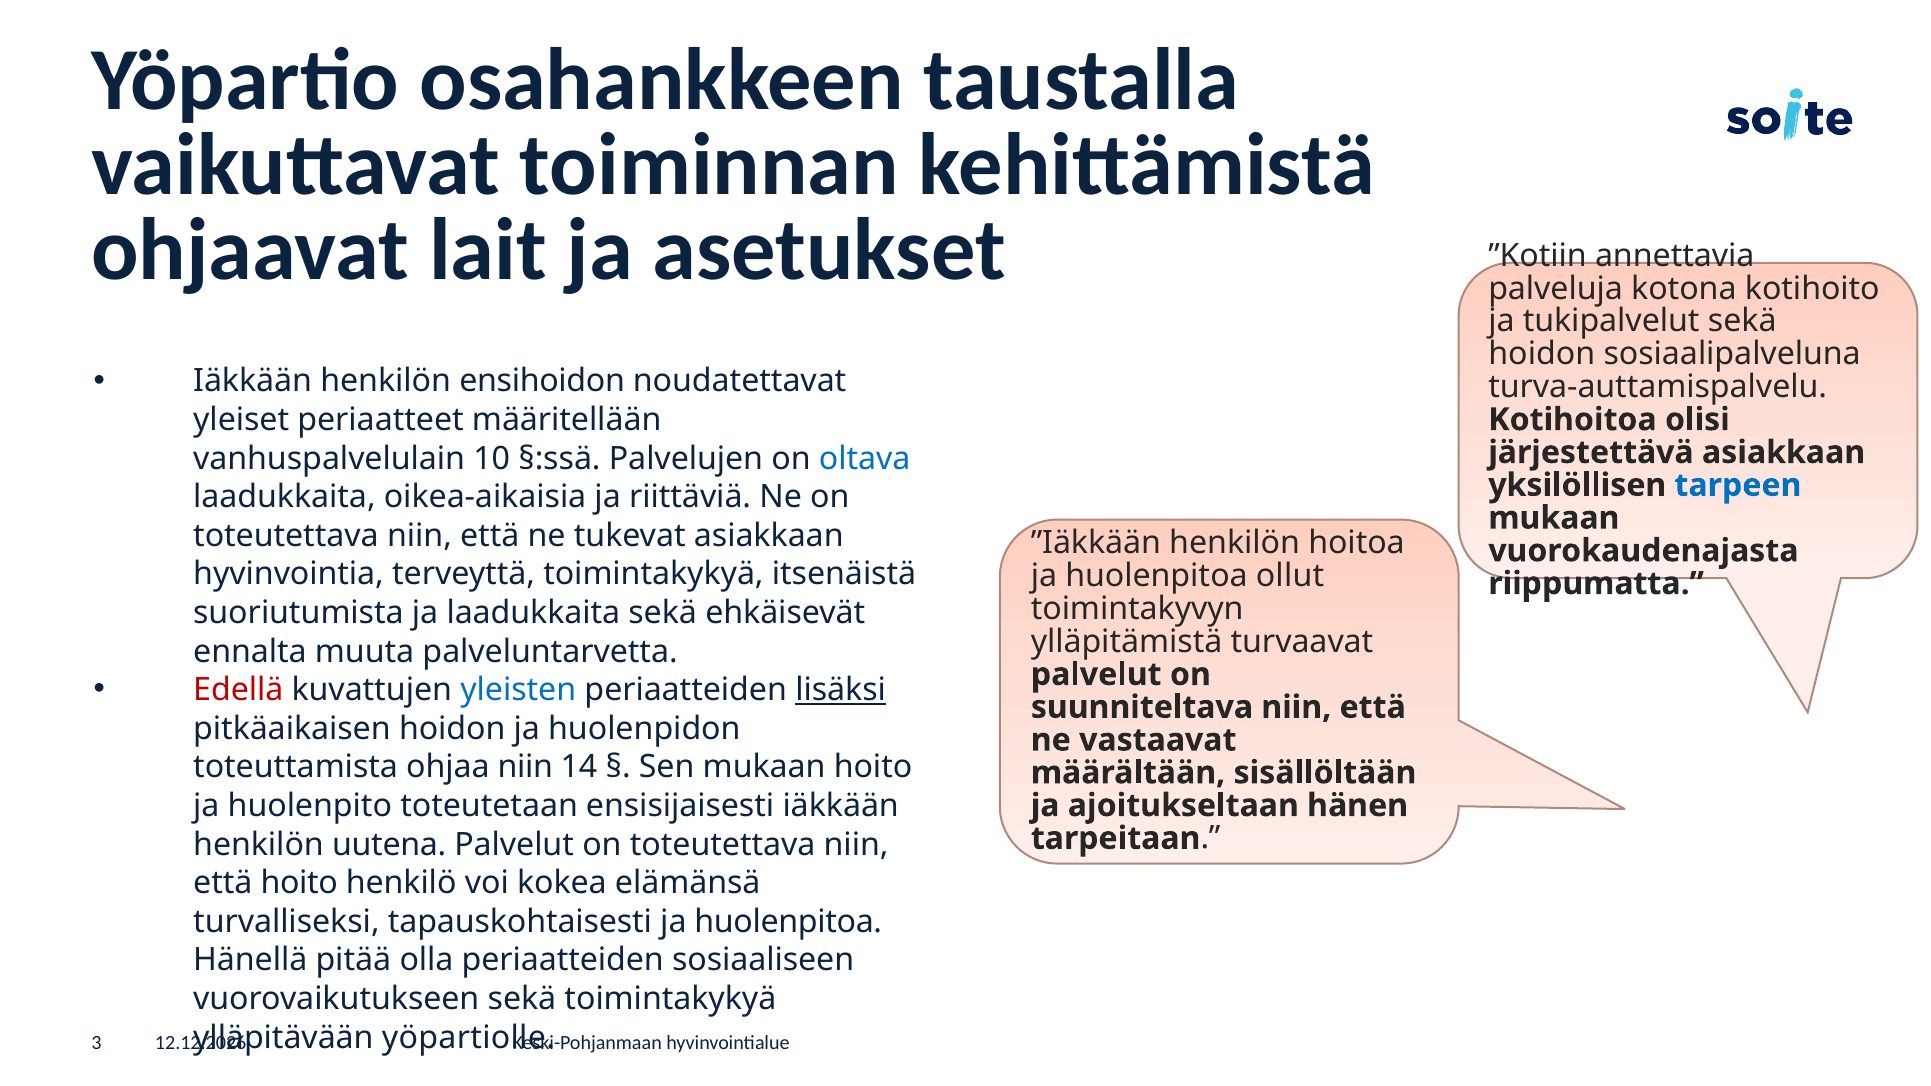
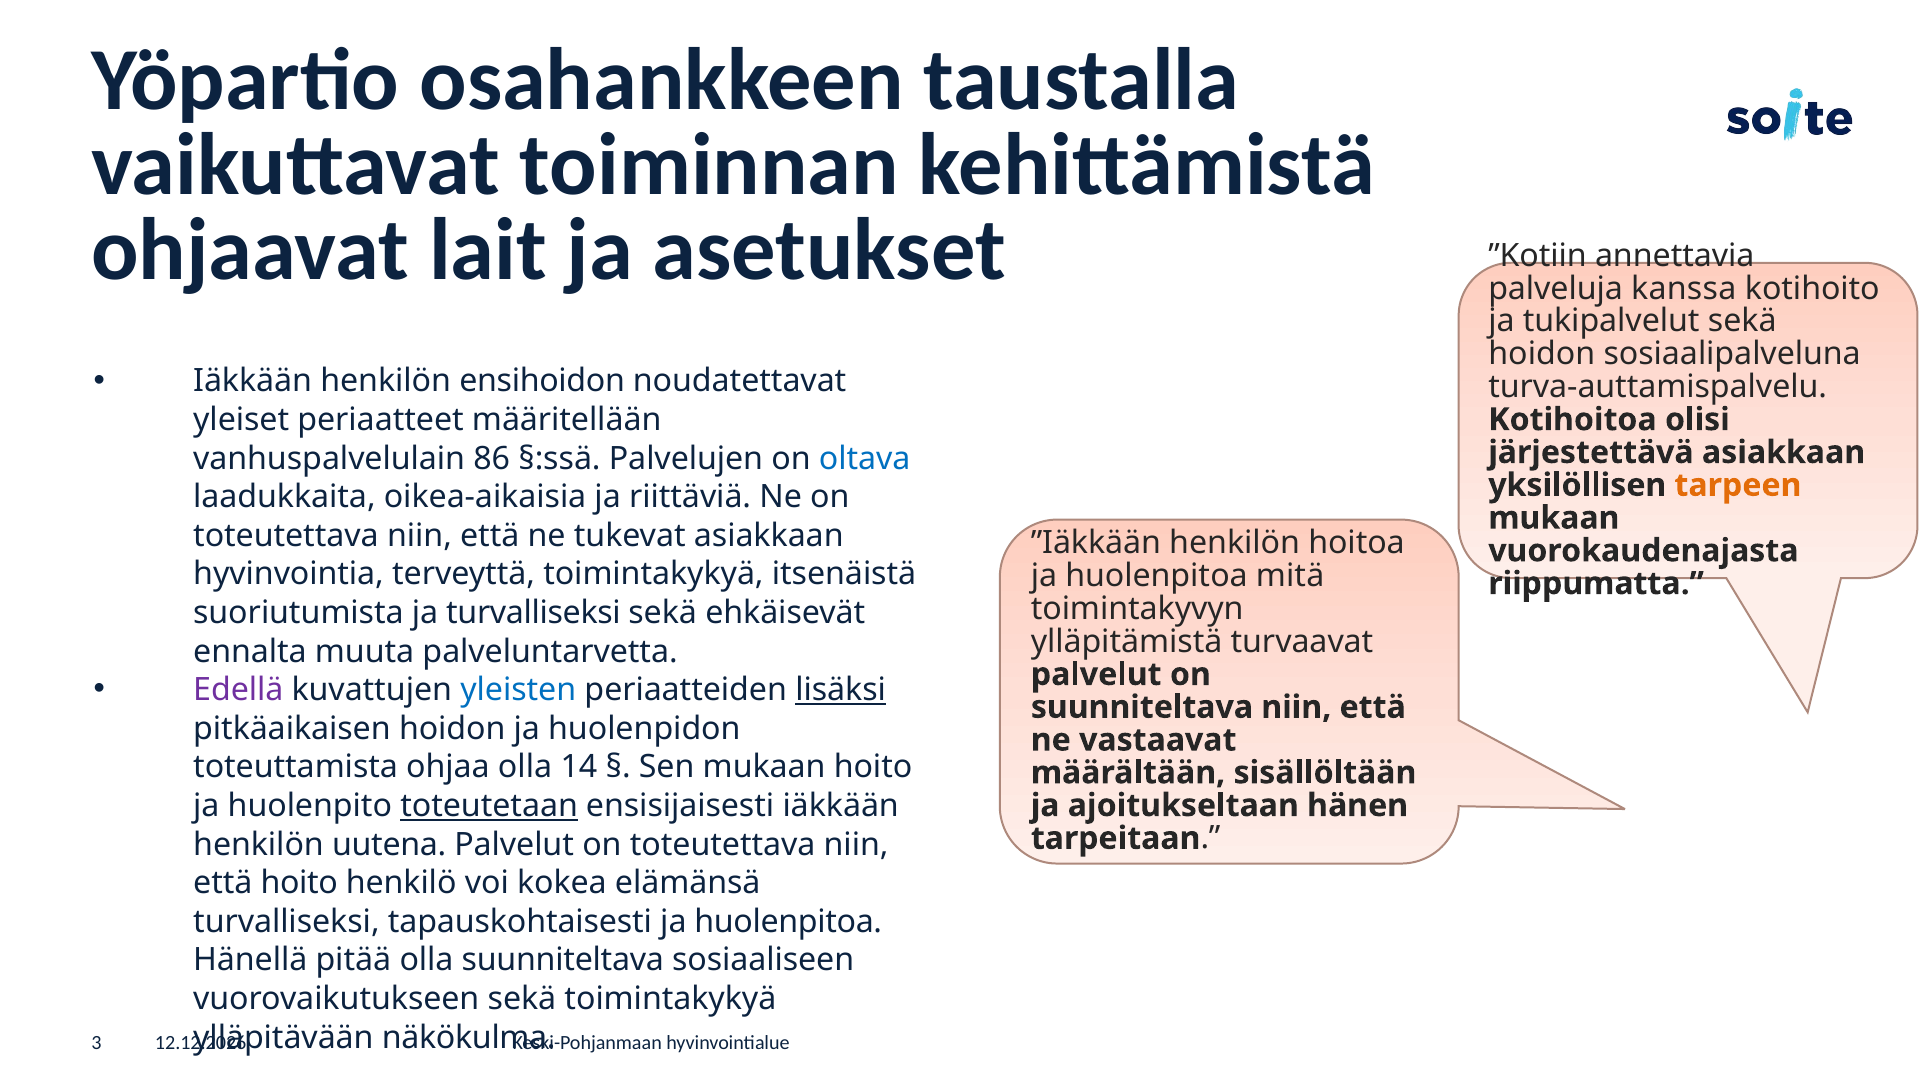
kotona: kotona -> kanssa
10: 10 -> 86
tarpeen colour: blue -> orange
ollut: ollut -> mitä
ja laadukkaita: laadukkaita -> turvalliseksi
Edellä colour: red -> purple
ohjaa niin: niin -> olla
toteutetaan underline: none -> present
olla periaatteiden: periaatteiden -> suunniteltava
yöpartiolle: yöpartiolle -> näkökulma
